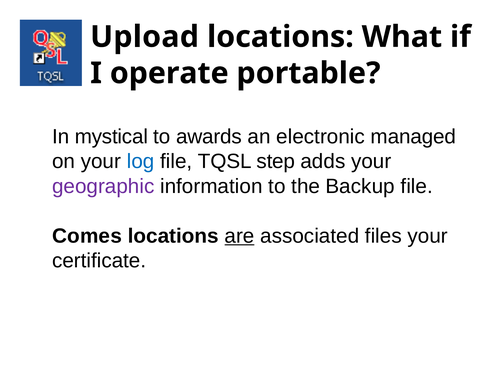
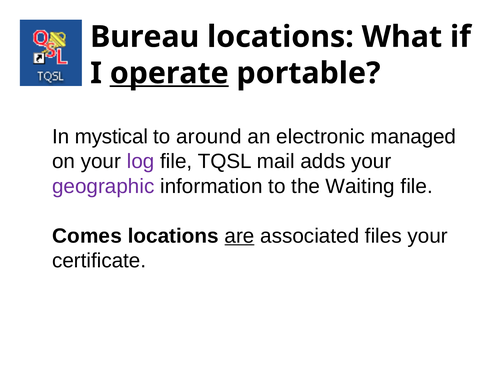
Upload: Upload -> Bureau
operate underline: none -> present
awards: awards -> around
log colour: blue -> purple
step: step -> mail
Backup: Backup -> Waiting
